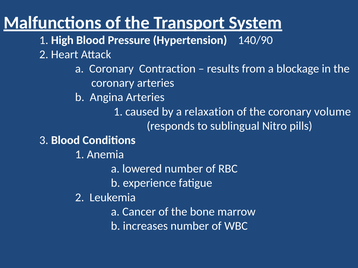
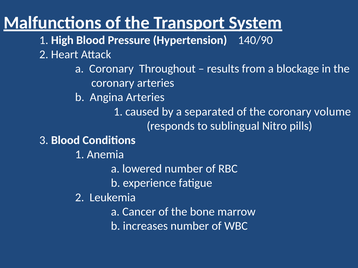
Contraction: Contraction -> Throughout
relaxation: relaxation -> separated
